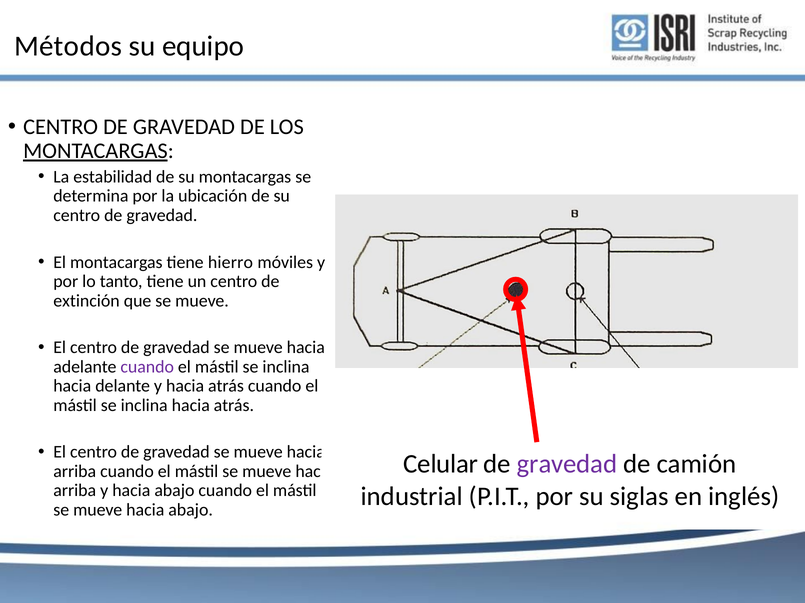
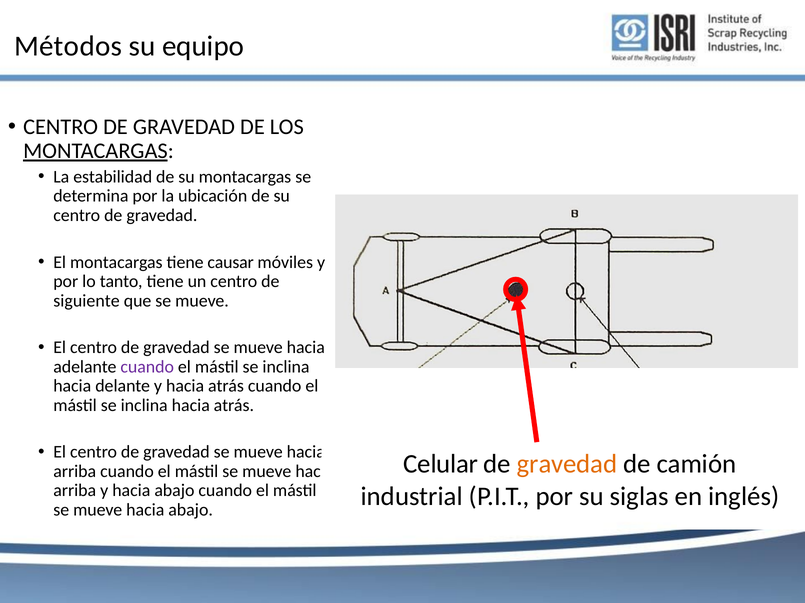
hierro: hierro -> causar
extinción: extinción -> siguiente
gravedad at (567, 465) colour: purple -> orange
